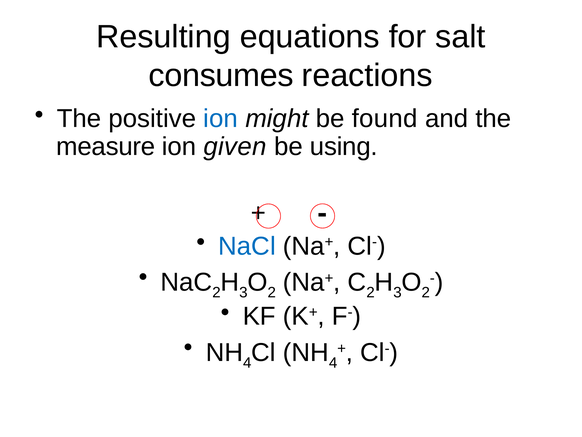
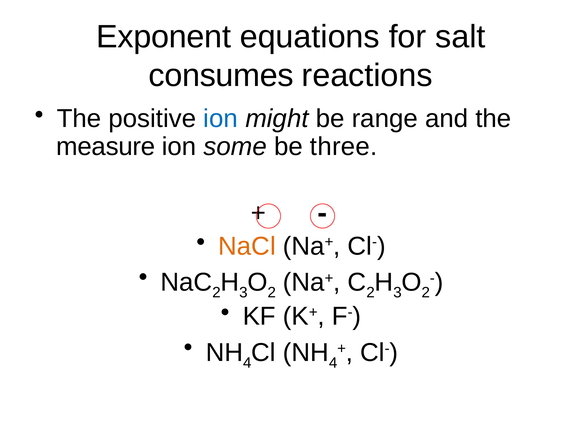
Resulting: Resulting -> Exponent
found: found -> range
given: given -> some
using: using -> three
NaCl colour: blue -> orange
